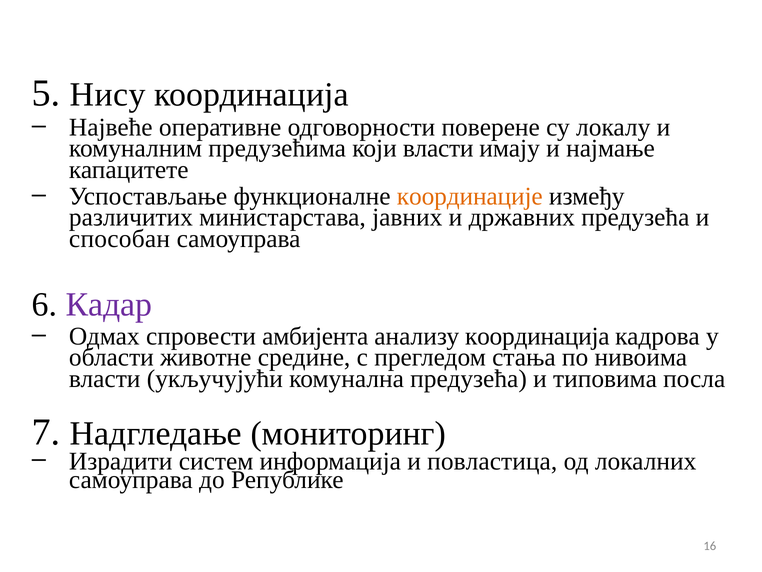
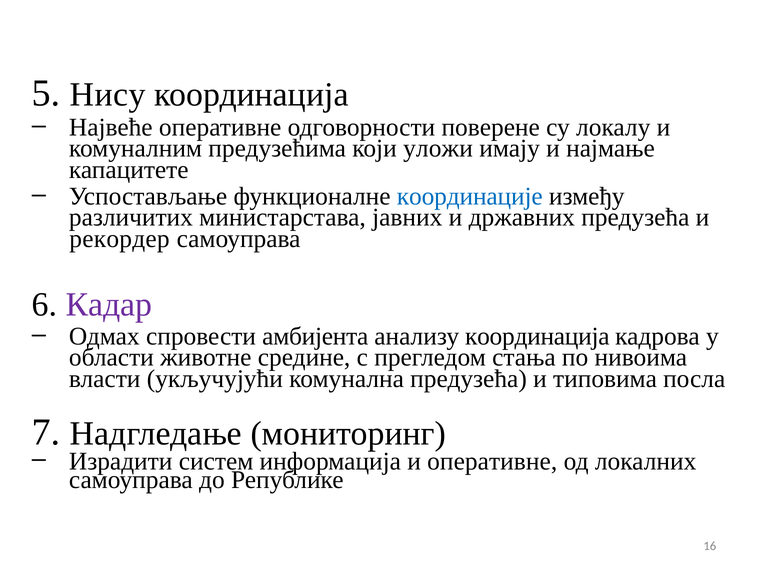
који власти: власти -> уложи
координације colour: orange -> blue
способан: способан -> рекордер
и повластица: повластица -> оперативне
